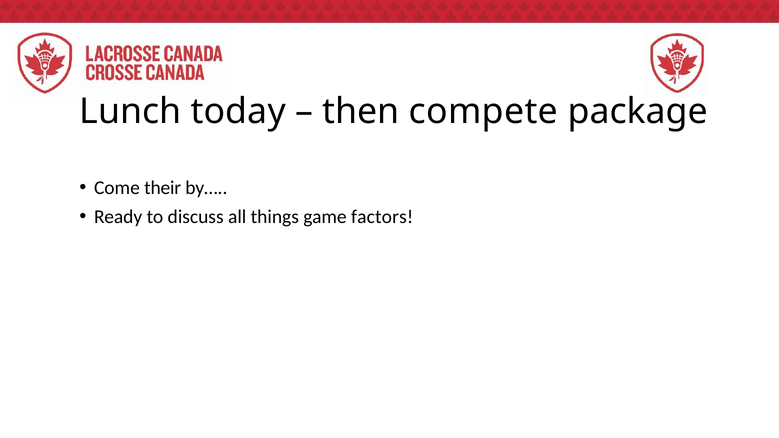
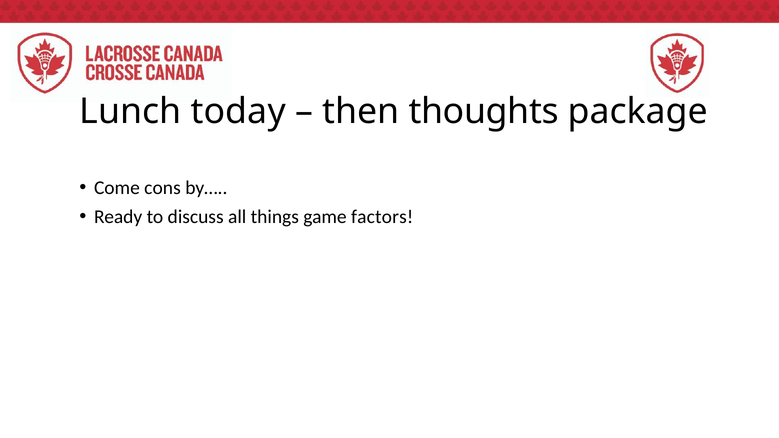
compete: compete -> thoughts
their: their -> cons
